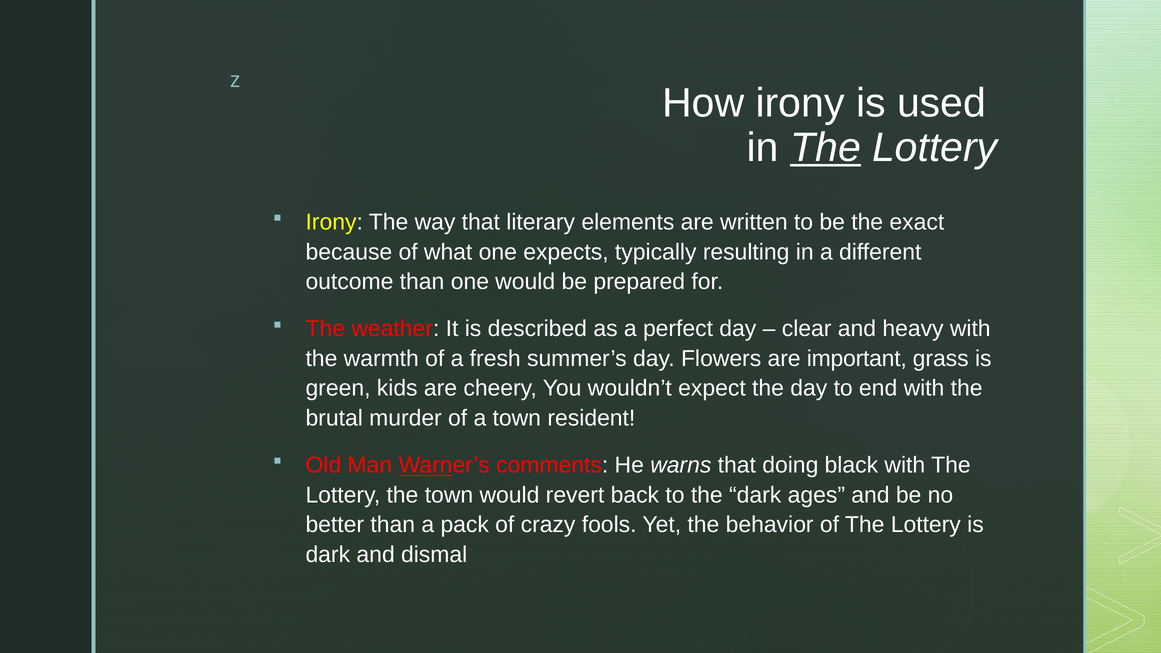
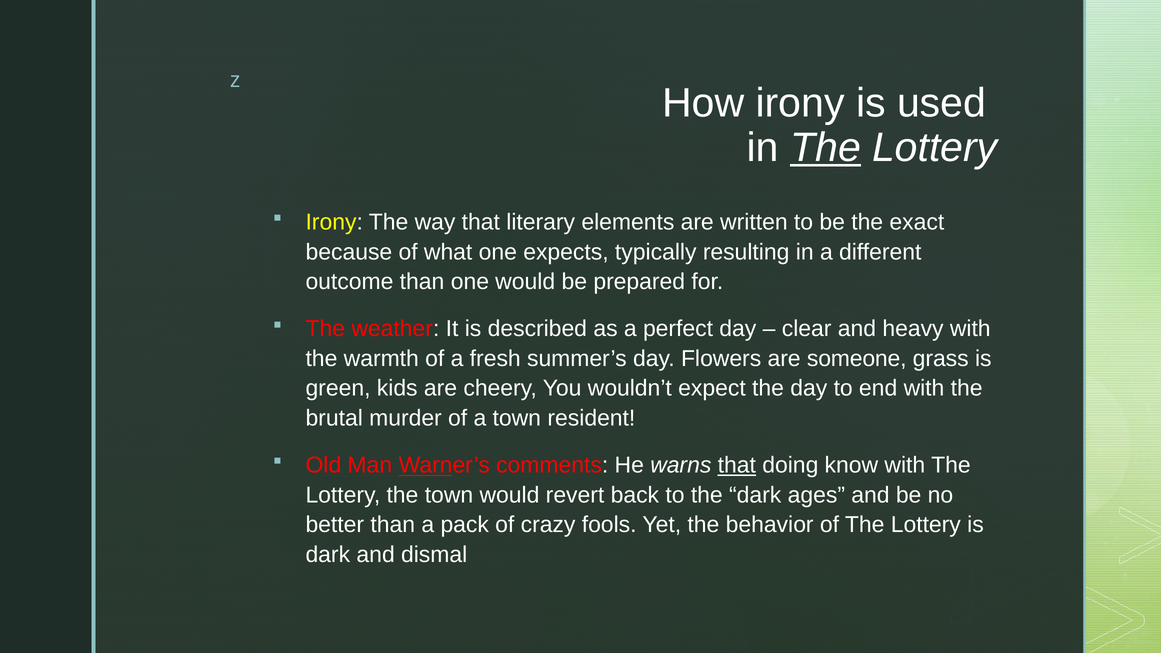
important: important -> someone
that at (737, 465) underline: none -> present
black: black -> know
